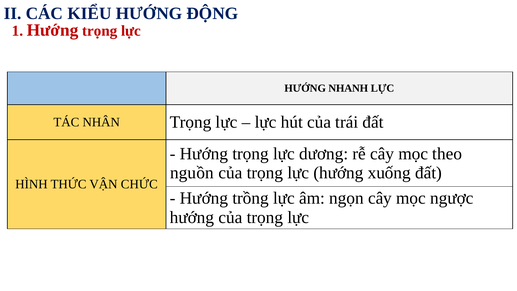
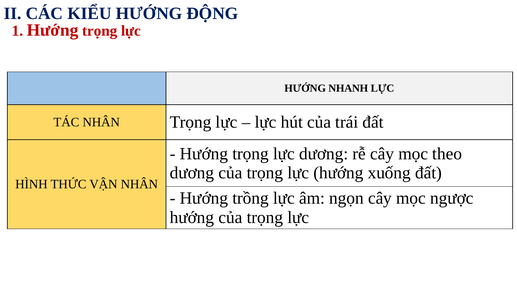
nguồn at (192, 173): nguồn -> dương
VẬN CHỨC: CHỨC -> NHÂN
